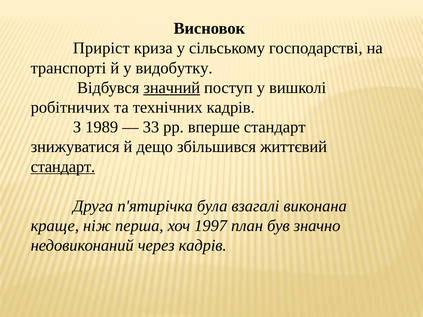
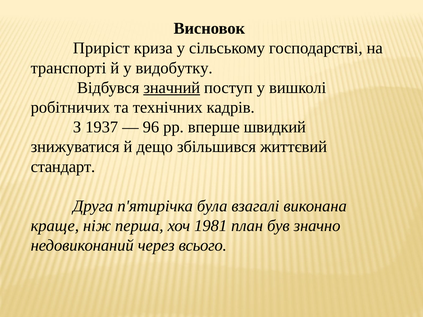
1989: 1989 -> 1937
33: 33 -> 96
вперше стандарт: стандарт -> швидкий
стандарт at (63, 167) underline: present -> none
1997: 1997 -> 1981
через кадрів: кадрів -> всього
